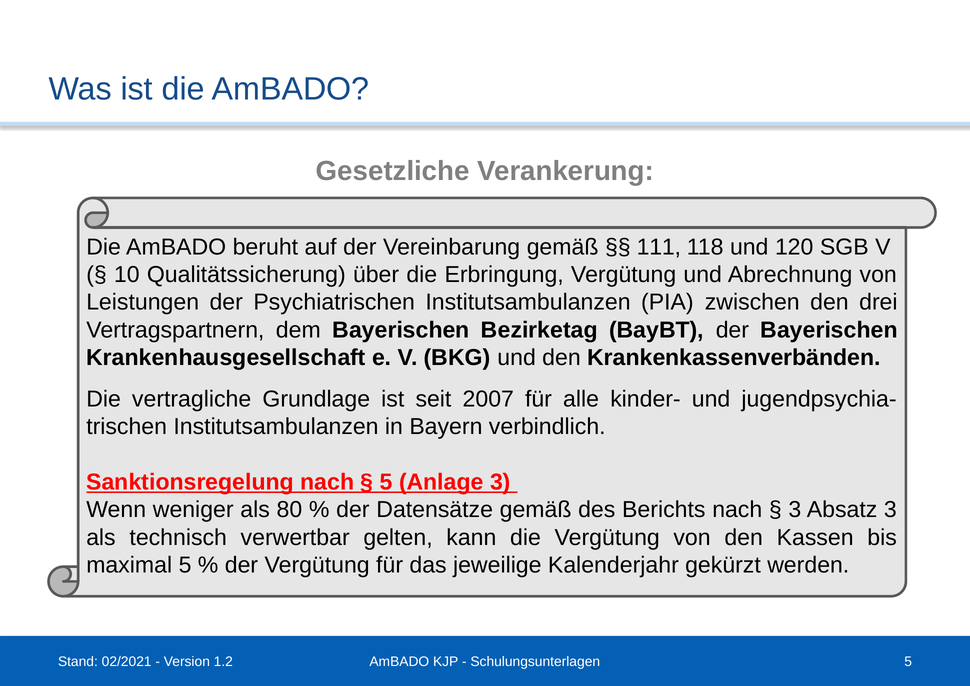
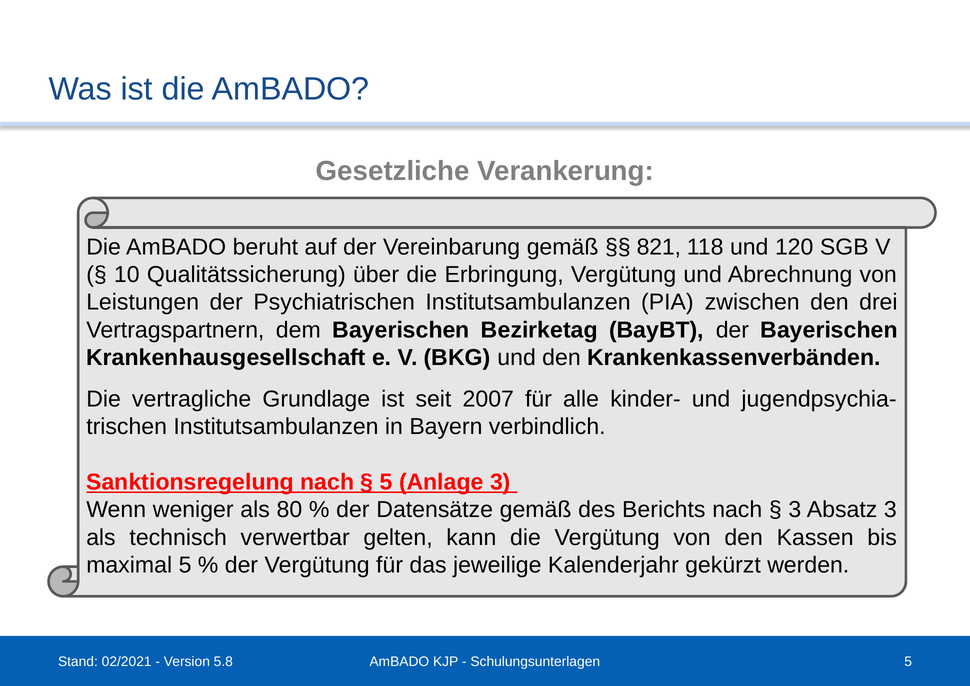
111: 111 -> 821
1.2: 1.2 -> 5.8
